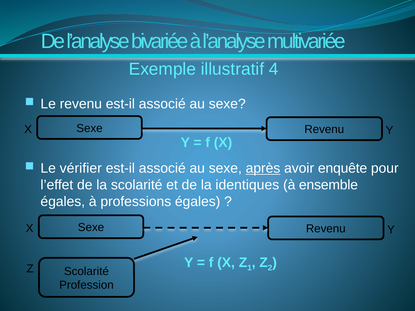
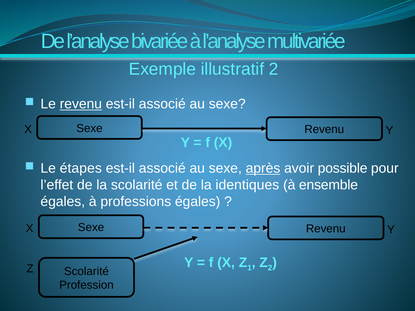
illustratif 4: 4 -> 2
revenu at (81, 104) underline: none -> present
vérifier: vérifier -> étapes
enquête: enquête -> possible
